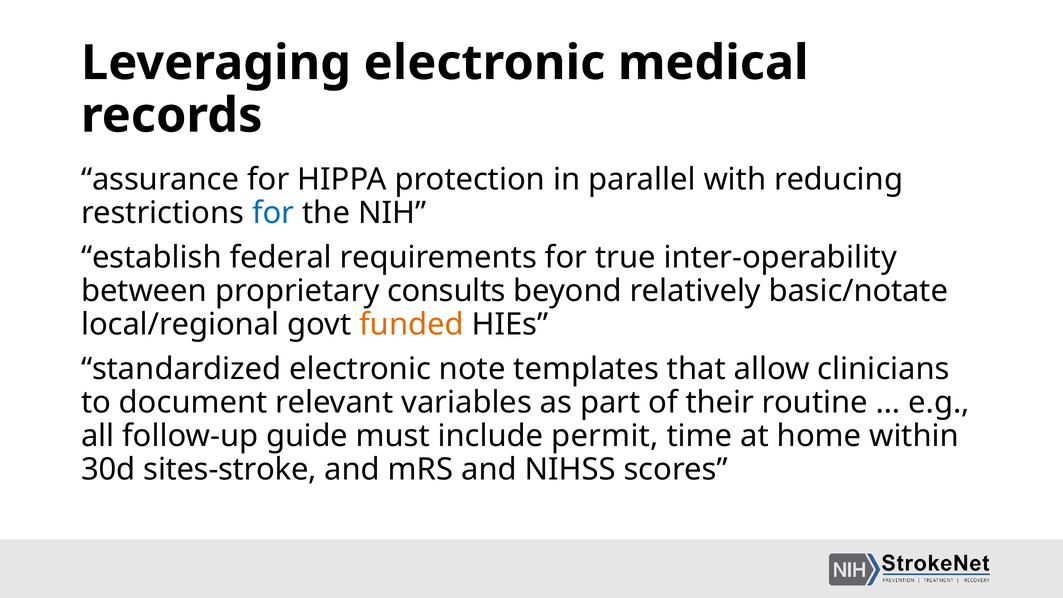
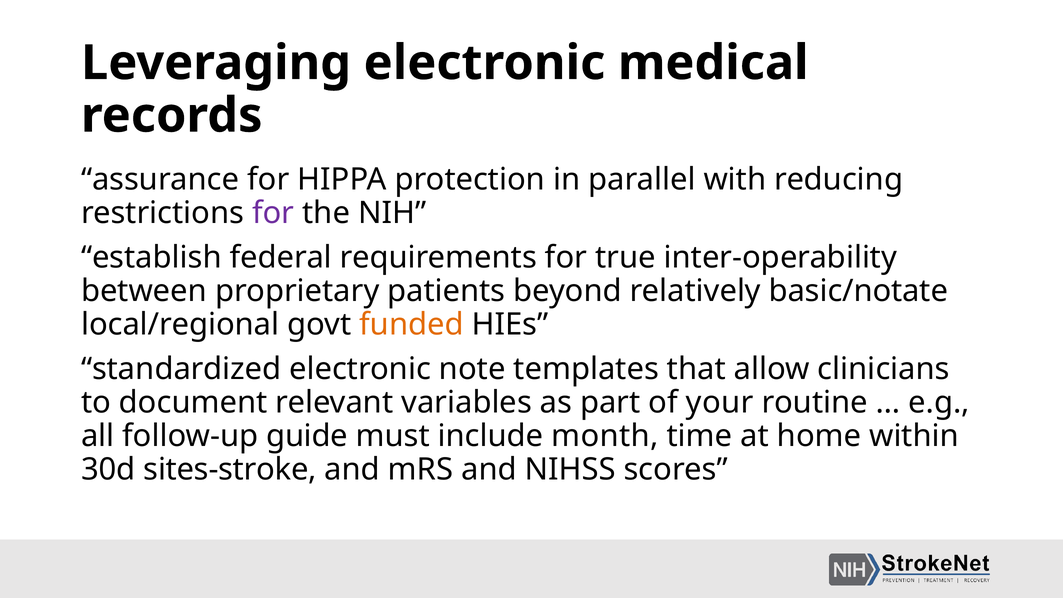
for at (273, 213) colour: blue -> purple
consults: consults -> patients
their: their -> your
permit: permit -> month
